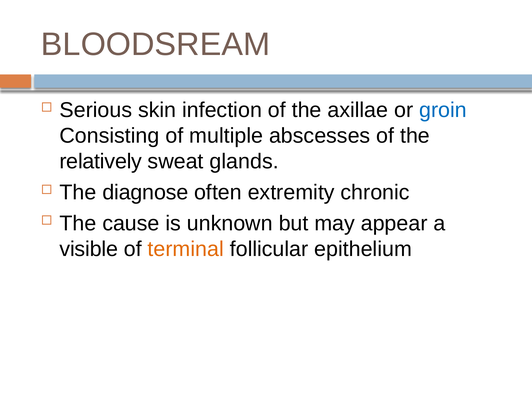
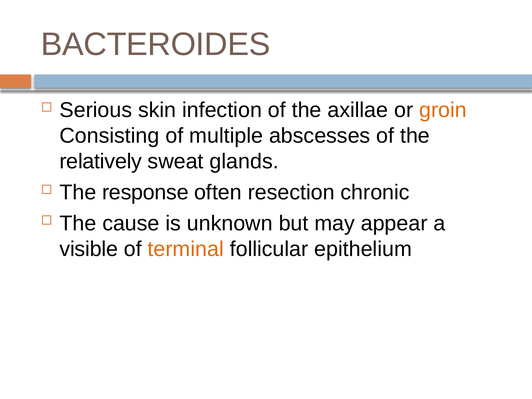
BLOODSREAM: BLOODSREAM -> BACTEROIDES
groin colour: blue -> orange
diagnose: diagnose -> response
extremity: extremity -> resection
